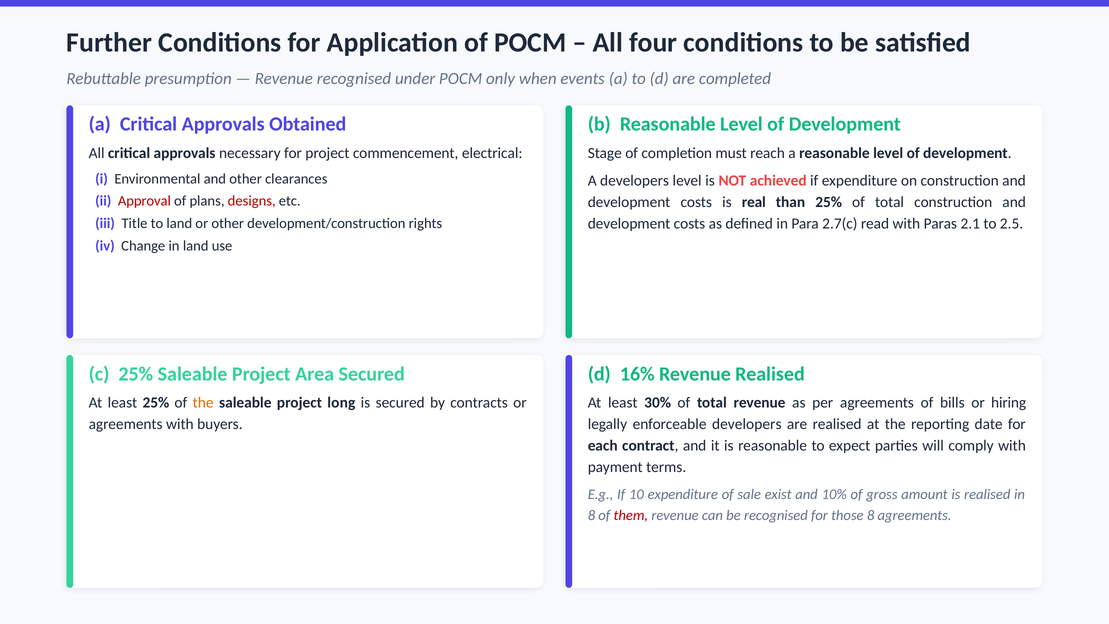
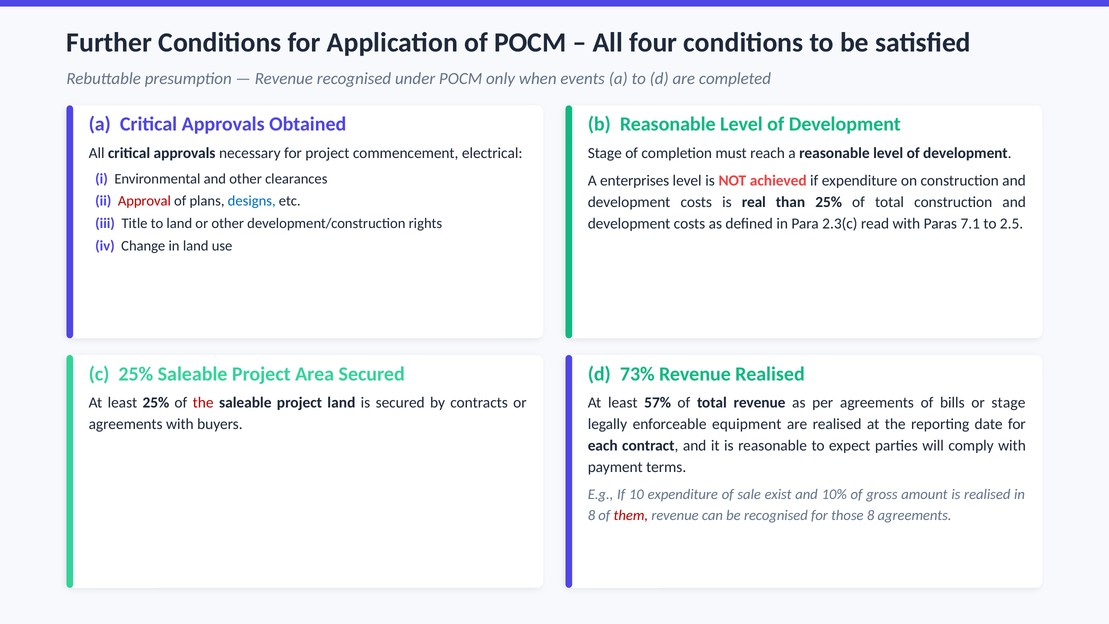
A developers: developers -> enterprises
designs colour: red -> blue
2.7(c: 2.7(c -> 2.3(c
2.1: 2.1 -> 7.1
16%: 16% -> 73%
the at (203, 402) colour: orange -> red
project long: long -> land
30%: 30% -> 57%
or hiring: hiring -> stage
enforceable developers: developers -> equipment
